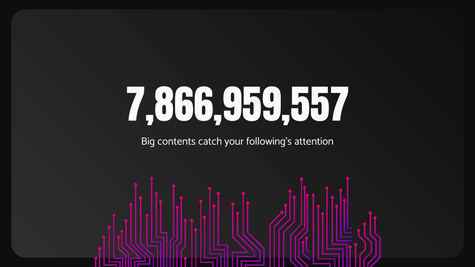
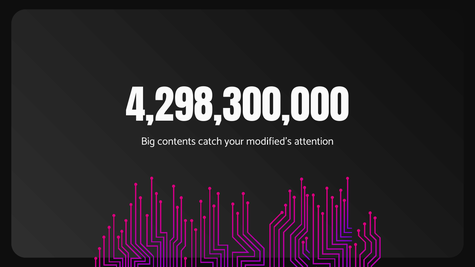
7,866,959,557: 7,866,959,557 -> 4,298,300,000
following’s: following’s -> modified’s
